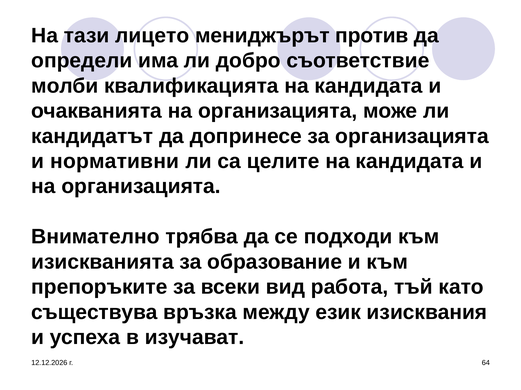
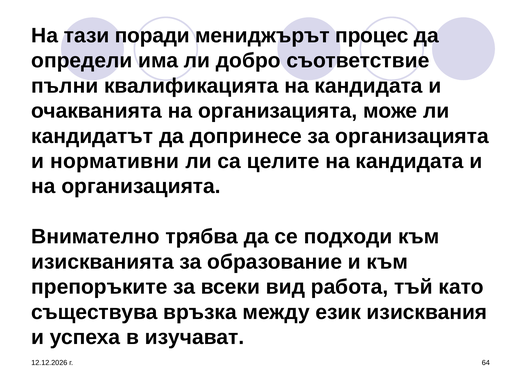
лицето: лицето -> поради
против: против -> процес
молби: молби -> пълни
